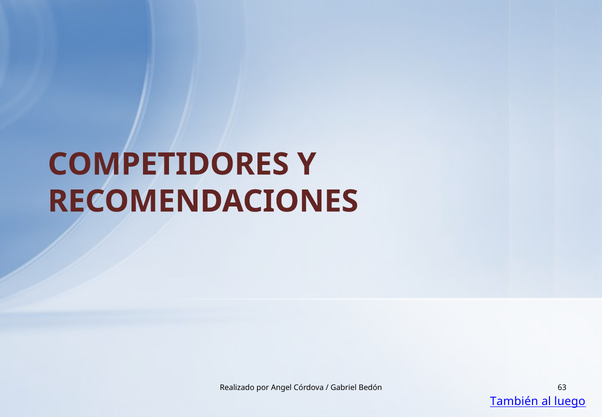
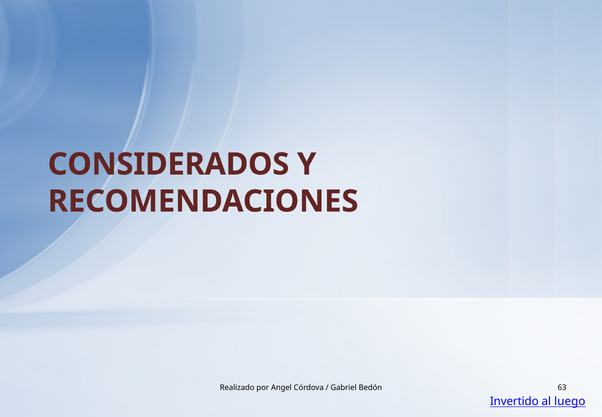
COMPETIDORES: COMPETIDORES -> CONSIDERADOS
También: También -> Invertido
